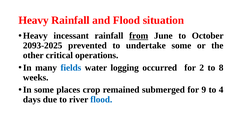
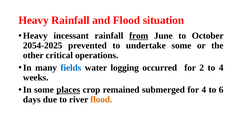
2093-2025: 2093-2025 -> 2054-2025
to 8: 8 -> 4
places underline: none -> present
for 9: 9 -> 4
4: 4 -> 6
flood at (101, 100) colour: blue -> orange
